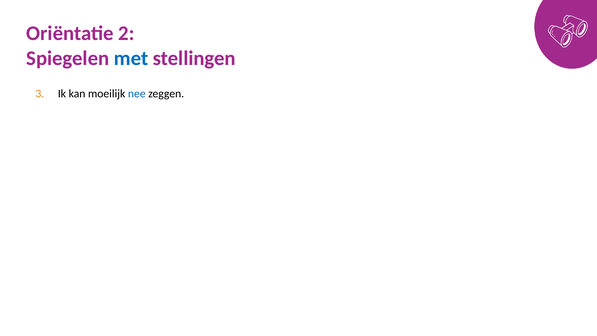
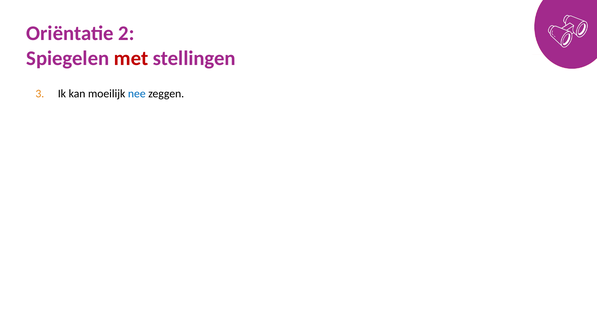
met colour: blue -> red
